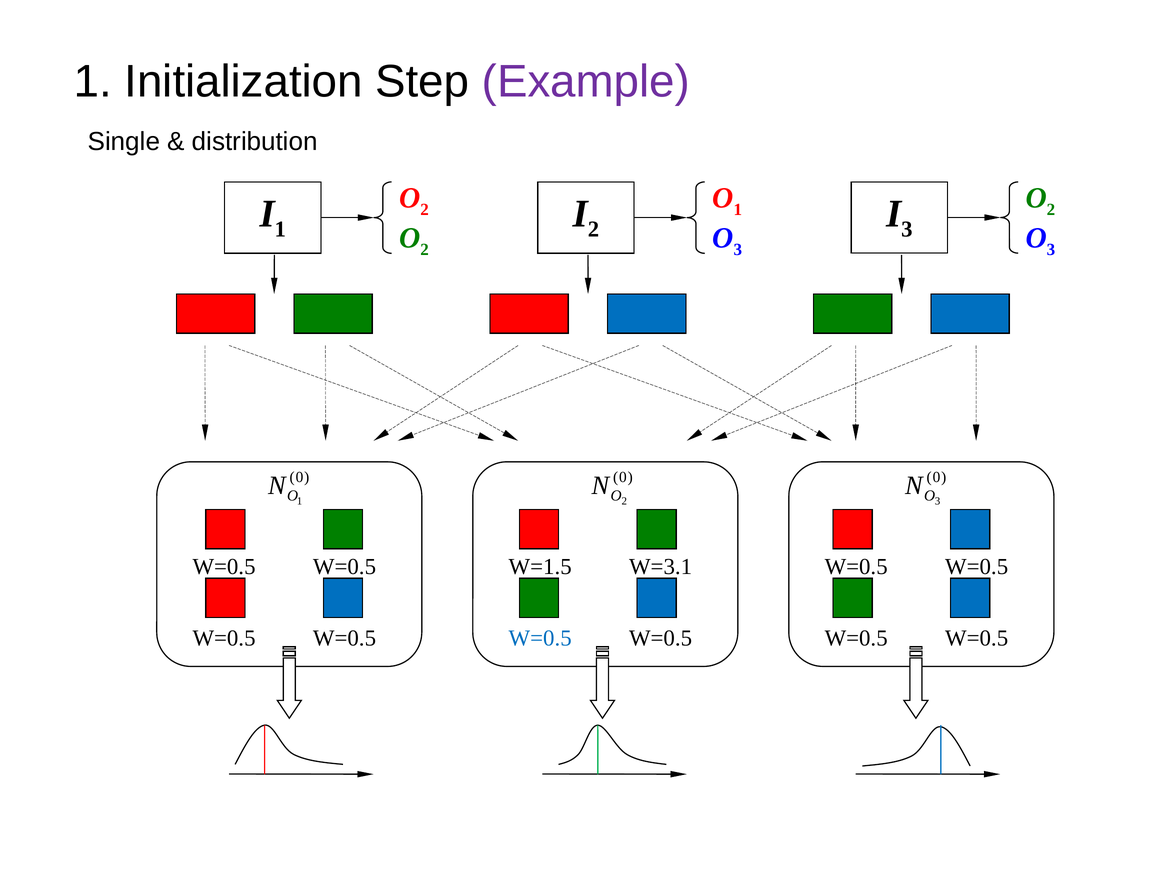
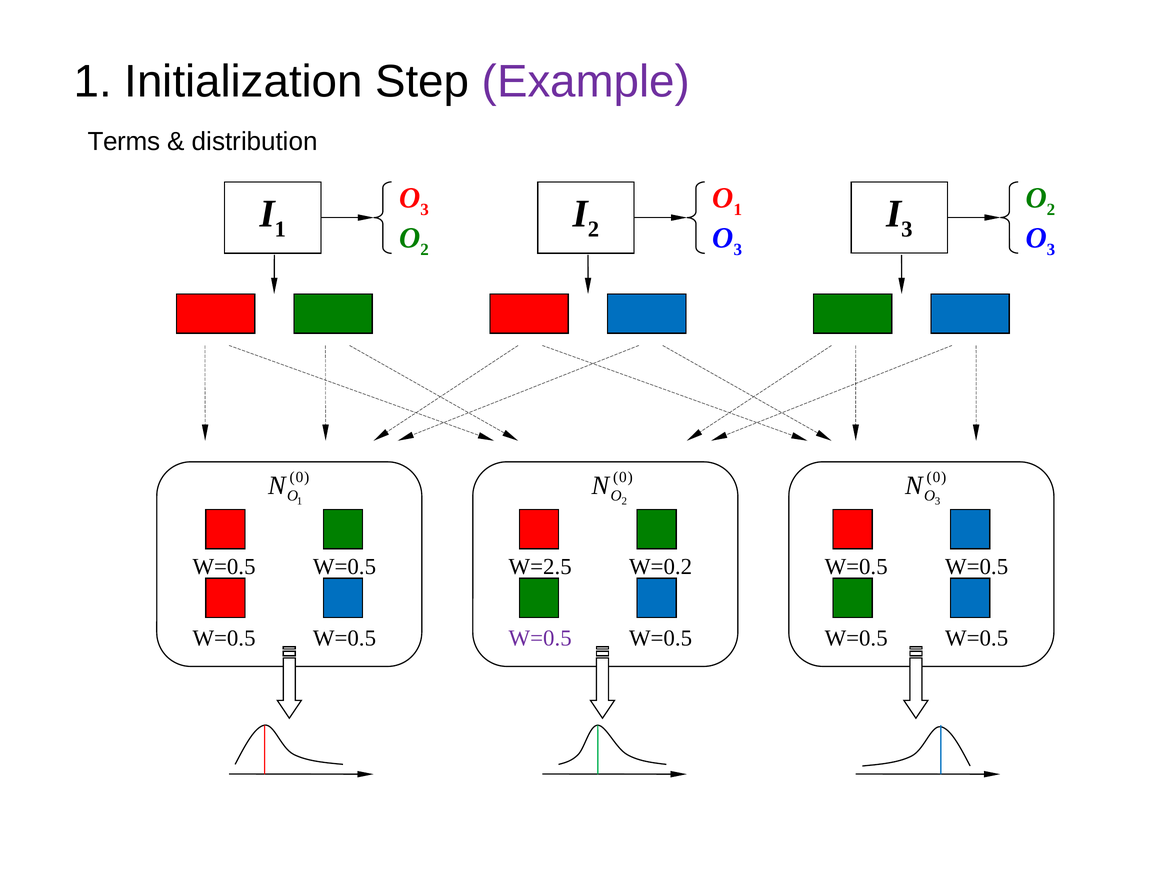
Single: Single -> Terms
2 at (425, 209): 2 -> 3
W=1.5: W=1.5 -> W=2.5
W=3.1: W=3.1 -> W=0.2
W=0.5 at (540, 638) colour: blue -> purple
